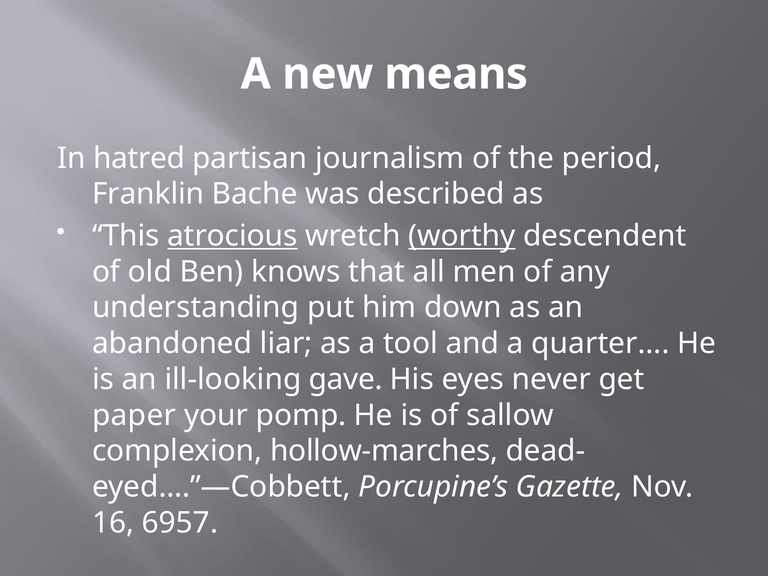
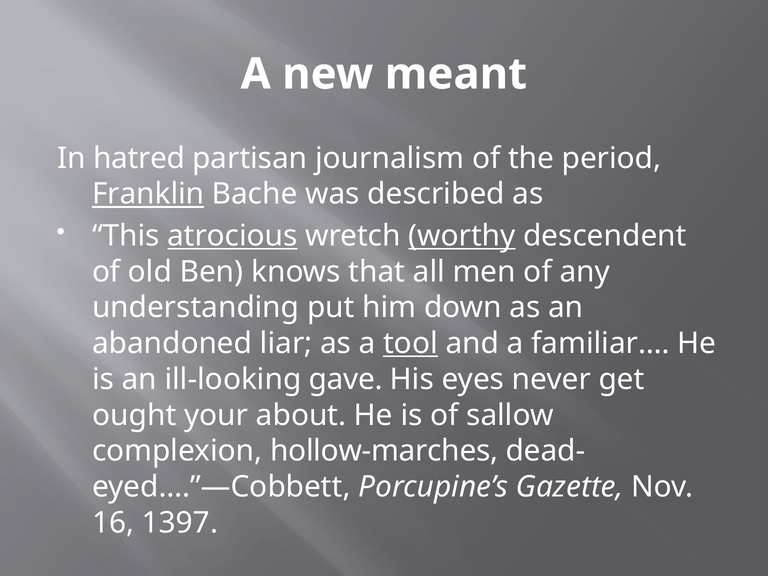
means: means -> meant
Franklin underline: none -> present
tool underline: none -> present
quarter…: quarter… -> familiar…
paper: paper -> ought
pomp: pomp -> about
6957: 6957 -> 1397
